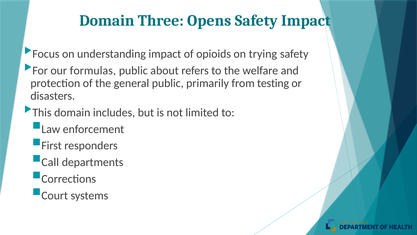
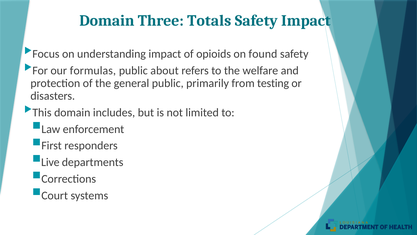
Opens: Opens -> Totals
trying: trying -> found
Call: Call -> Live
